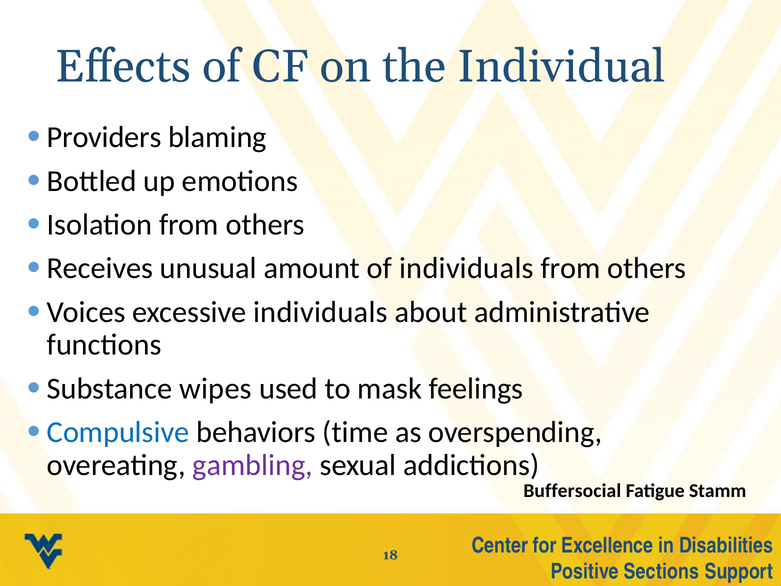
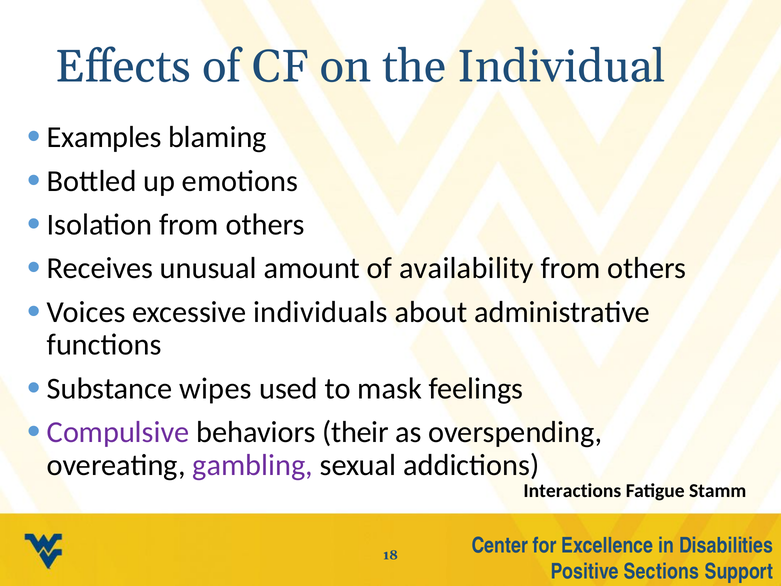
Providers: Providers -> Examples
of individuals: individuals -> availability
Compulsive colour: blue -> purple
time: time -> their
Buffersocial: Buffersocial -> Interactions
